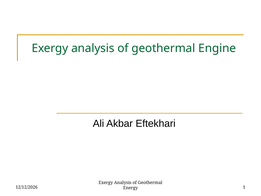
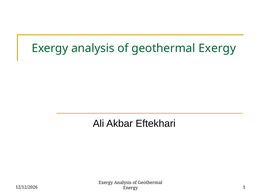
geothermal Engine: Engine -> Exergy
